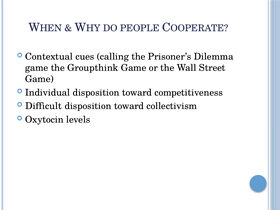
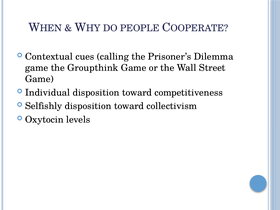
Difficult: Difficult -> Selfishly
